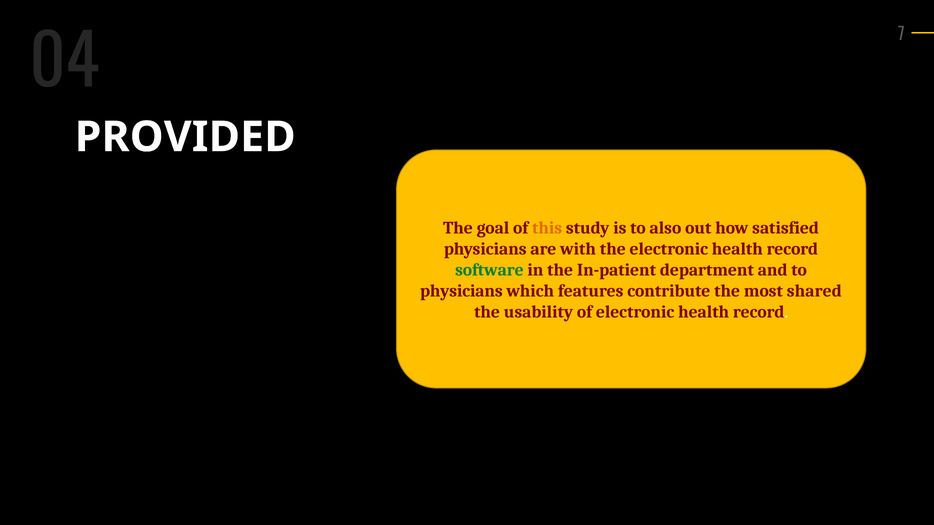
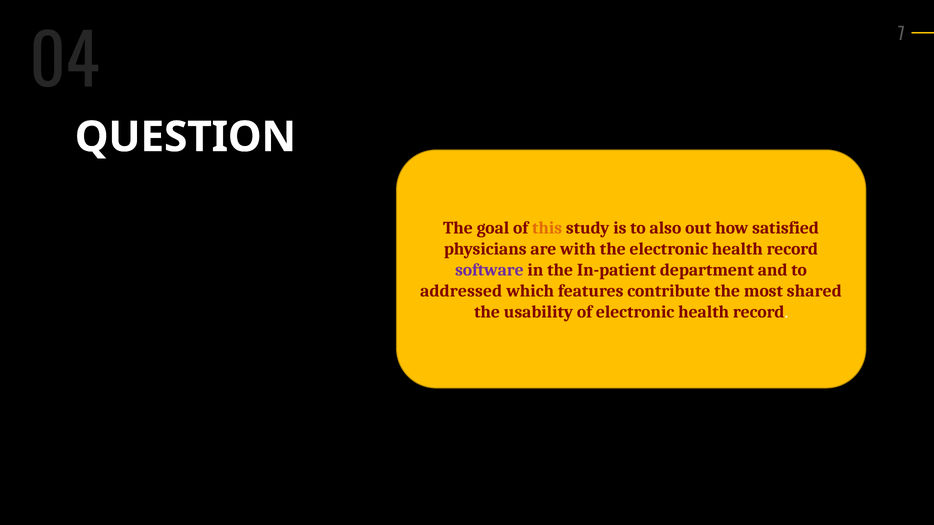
PROVIDED: PROVIDED -> QUESTION
software colour: green -> purple
physicians at (461, 291): physicians -> addressed
